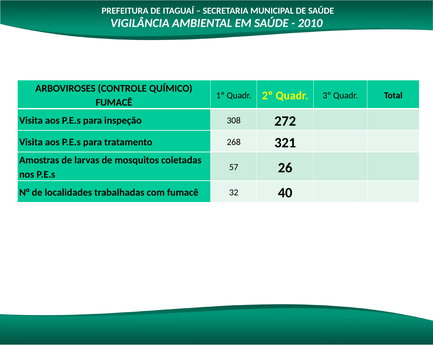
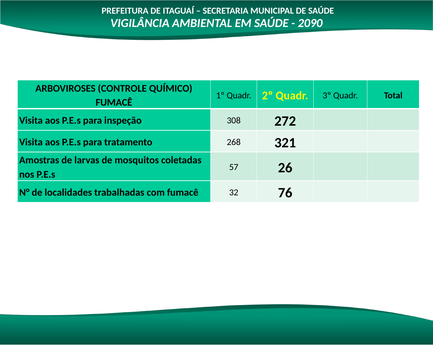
2010: 2010 -> 2090
40: 40 -> 76
